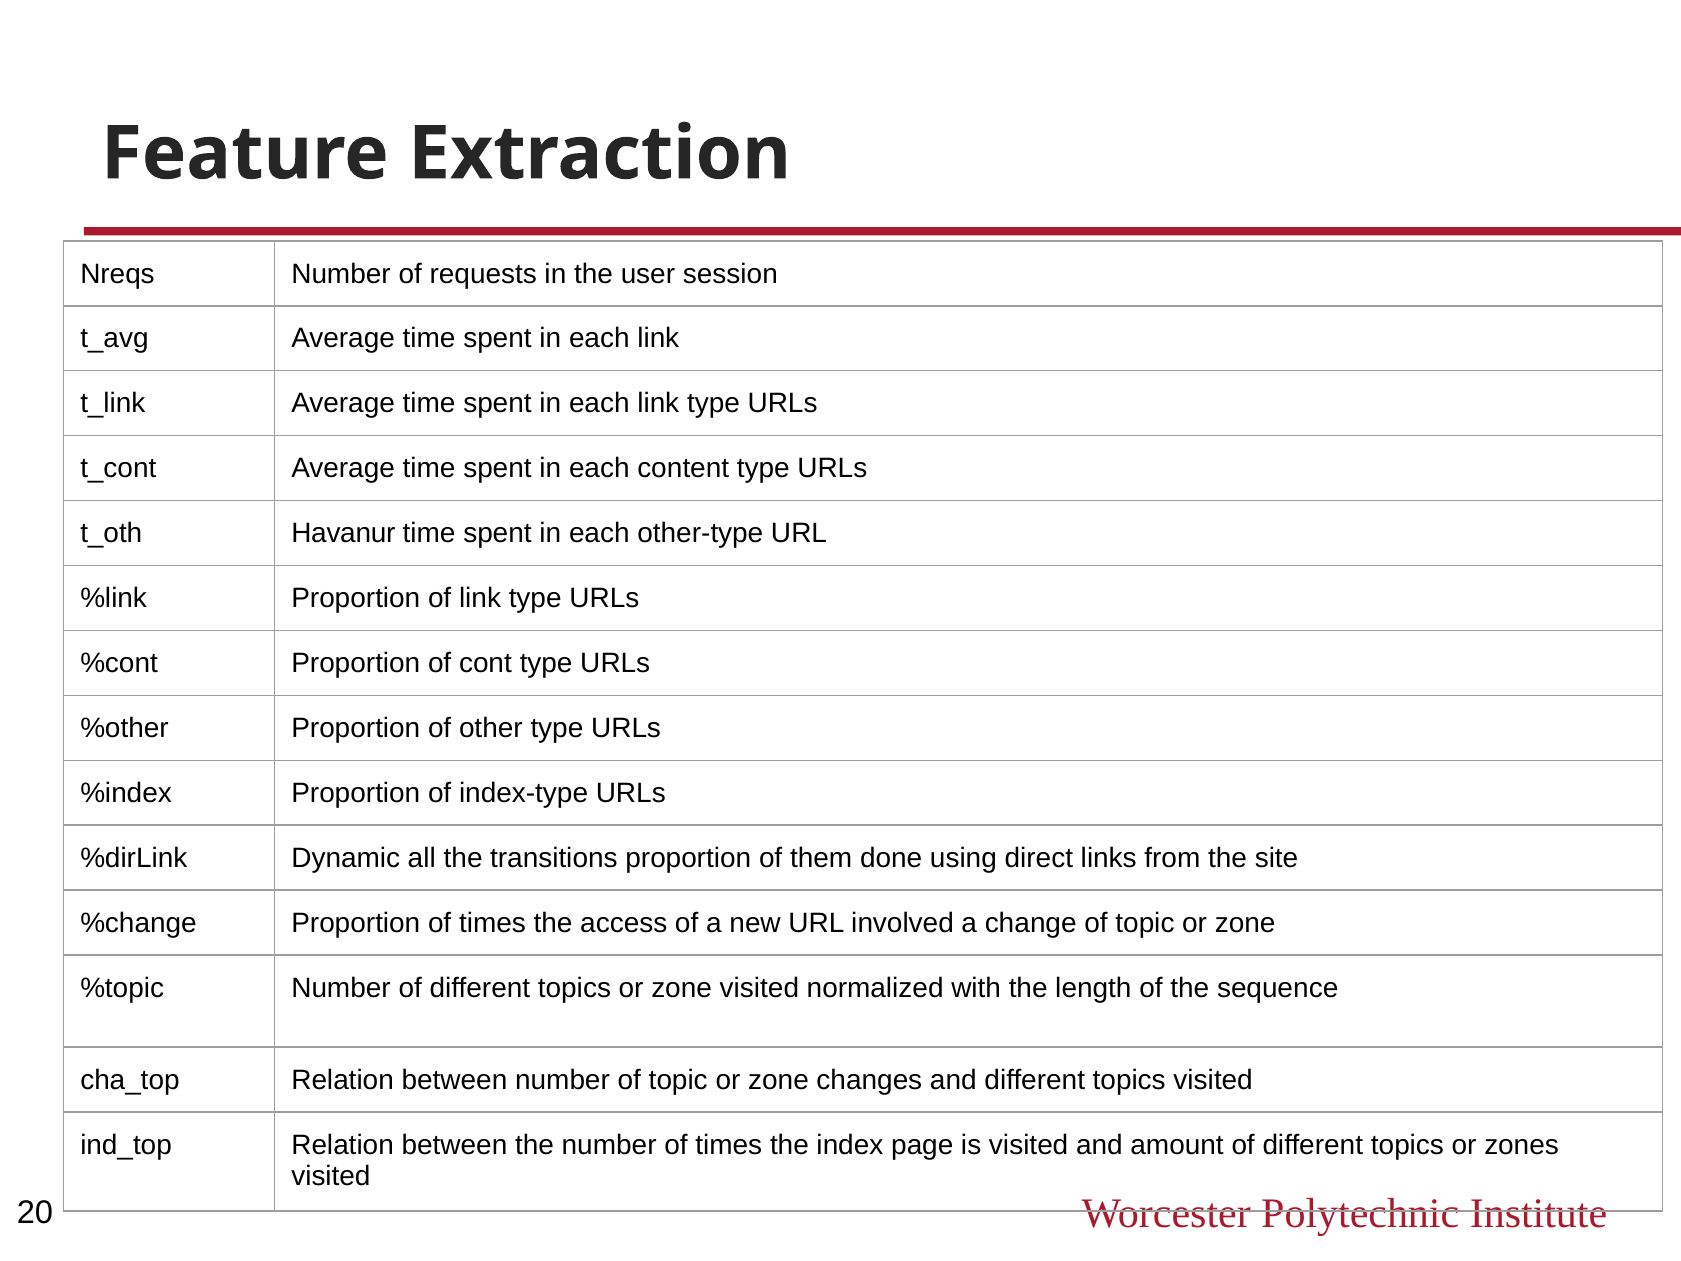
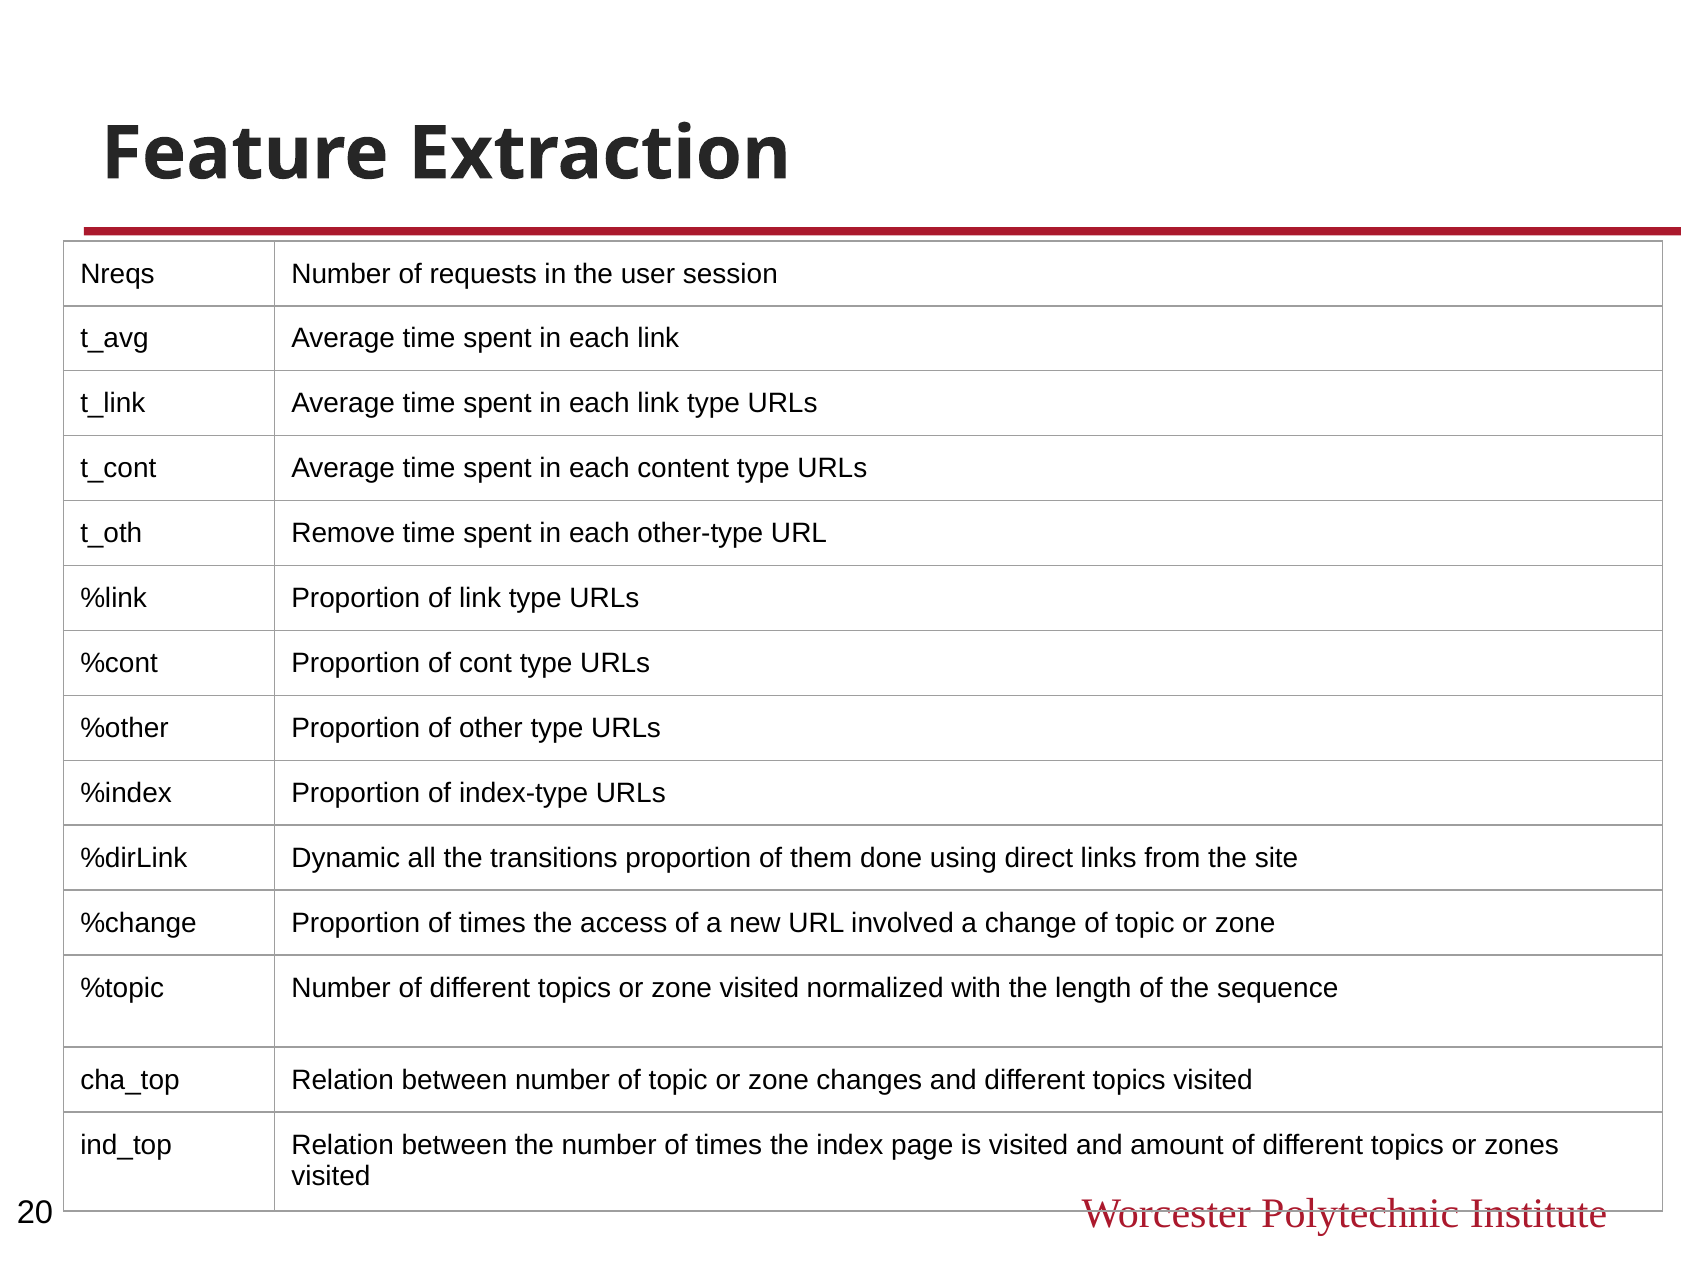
Havanur: Havanur -> Remove
